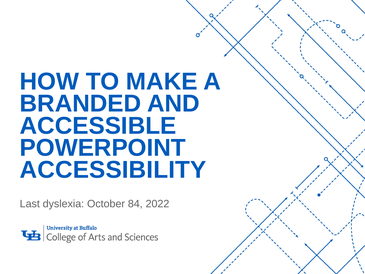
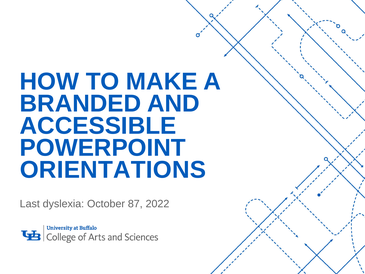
ACCESSIBILITY: ACCESSIBILITY -> ORIENTATIONS
84: 84 -> 87
